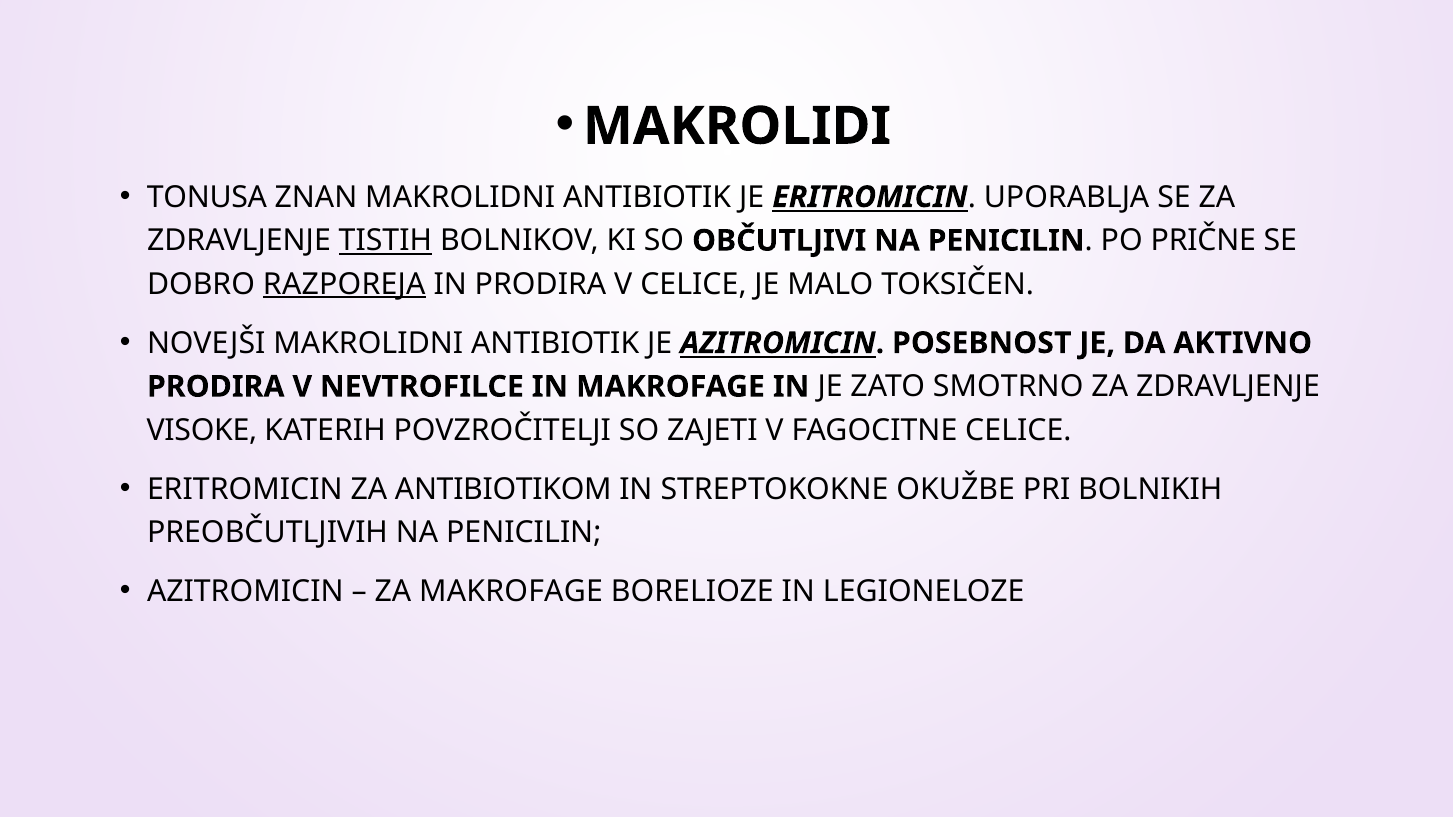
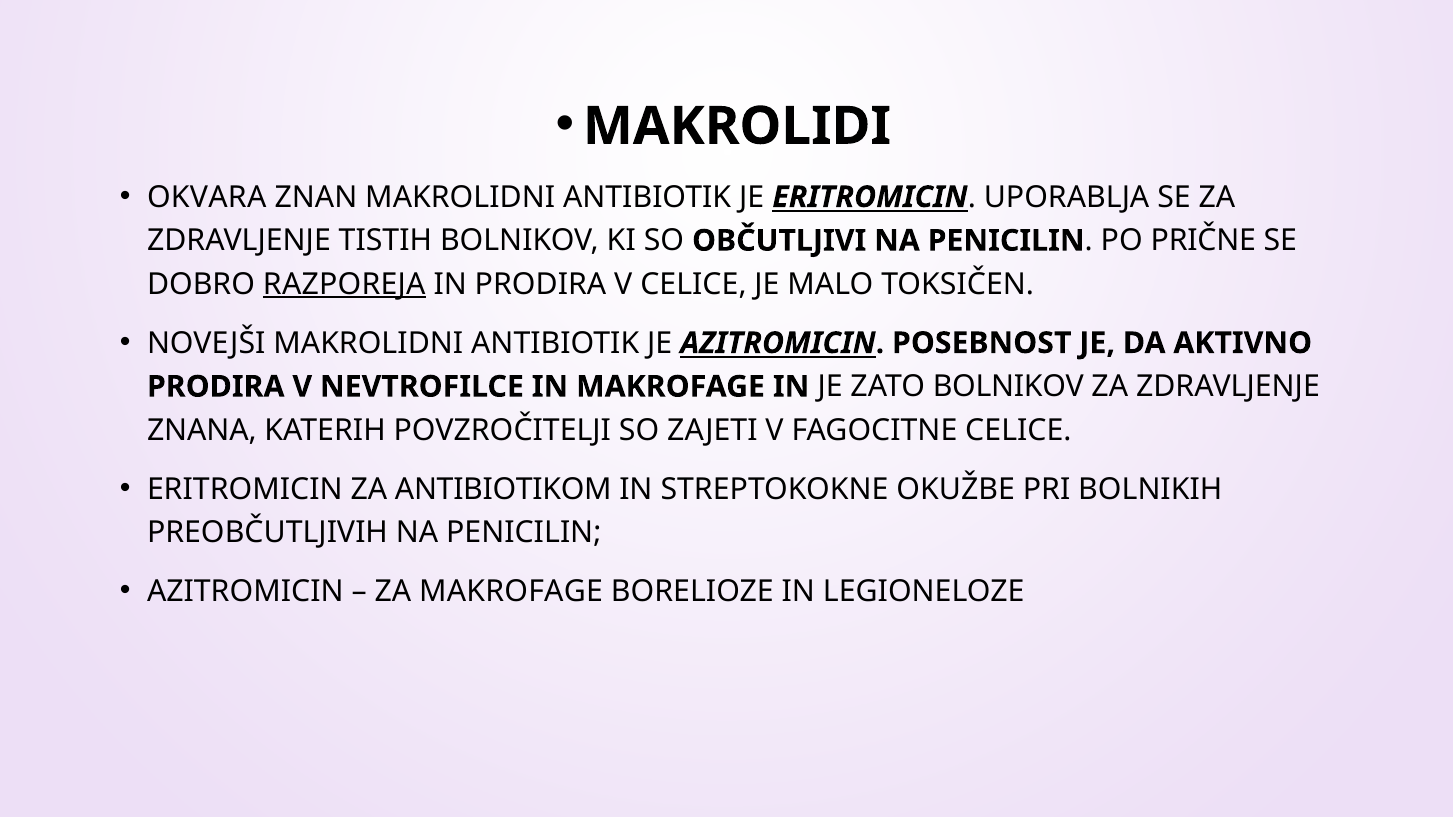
TONUSA: TONUSA -> OKVARA
TISTIH underline: present -> none
ZATO SMOTRNO: SMOTRNO -> BOLNIKOV
VISOKE: VISOKE -> ZNANA
